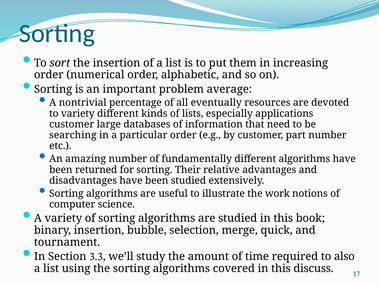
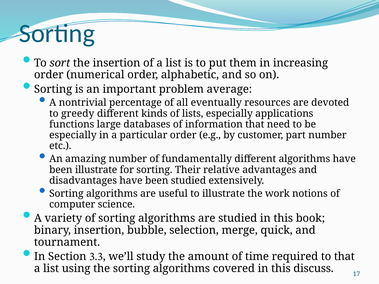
to variety: variety -> greedy
customer at (72, 124): customer -> functions
searching at (73, 135): searching -> especially
been returned: returned -> illustrate
to also: also -> that
